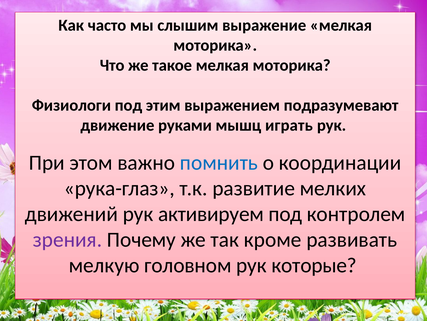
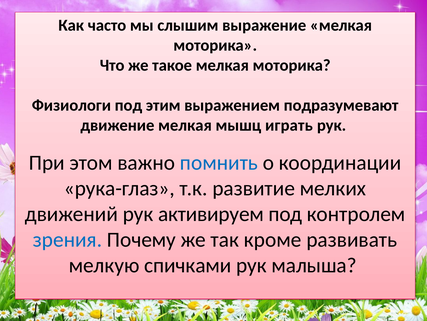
движение руками: руками -> мелкая
зрения colour: purple -> blue
головном: головном -> спичками
которые: которые -> малыша
